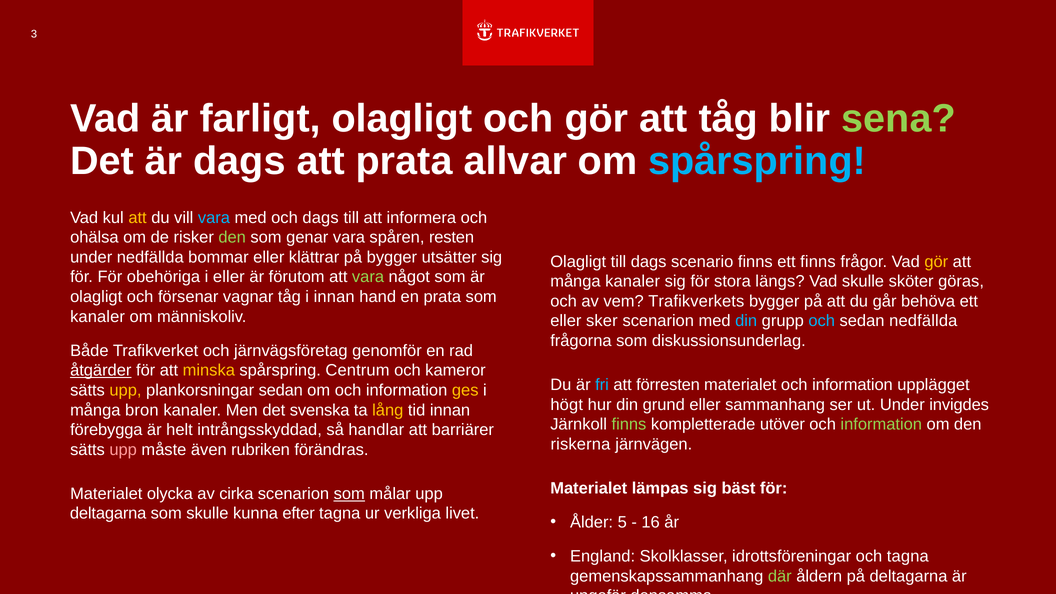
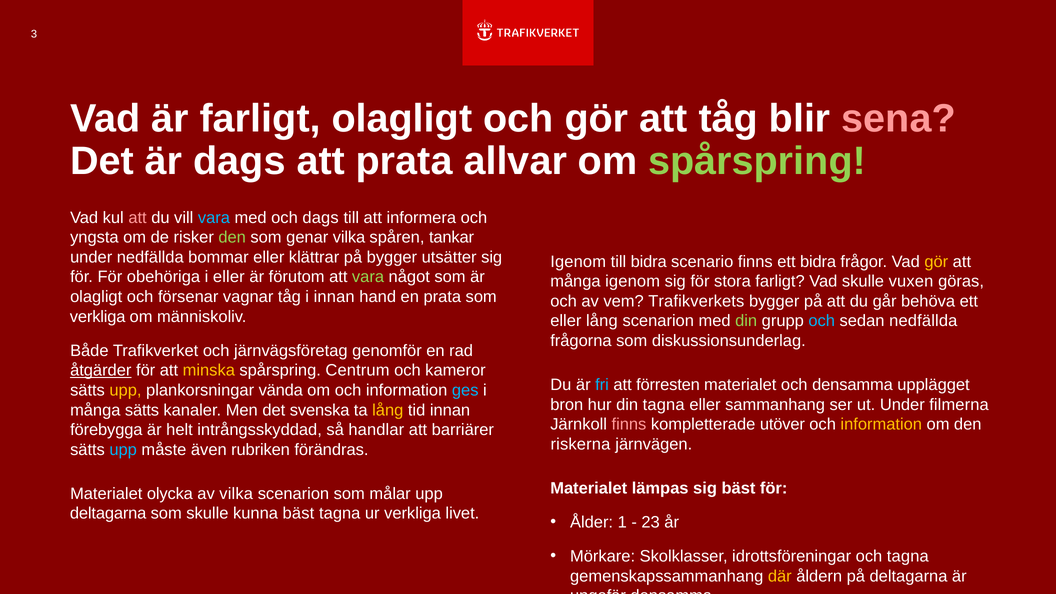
sena colour: light green -> pink
spårspring at (757, 161) colour: light blue -> light green
att at (138, 218) colour: yellow -> pink
ohälsa: ohälsa -> yngsta
genar vara: vara -> vilka
resten: resten -> tankar
Olagligt at (578, 262): Olagligt -> Igenom
till dags: dags -> bidra
ett finns: finns -> bidra
många kanaler: kanaler -> igenom
stora längs: längs -> farligt
sköter: sköter -> vuxen
kanaler at (98, 317): kanaler -> verkliga
eller sker: sker -> lång
din at (746, 321) colour: light blue -> light green
materialet och information: information -> densamma
plankorsningar sedan: sedan -> vända
ges colour: yellow -> light blue
högt: högt -> bron
din grund: grund -> tagna
invigdes: invigdes -> filmerna
många bron: bron -> sätts
finns at (629, 424) colour: light green -> pink
information at (881, 424) colour: light green -> yellow
upp at (123, 450) colour: pink -> light blue
av cirka: cirka -> vilka
som at (349, 494) underline: present -> none
kunna efter: efter -> bäst
5: 5 -> 1
16: 16 -> 23
England: England -> Mörkare
där colour: light green -> yellow
